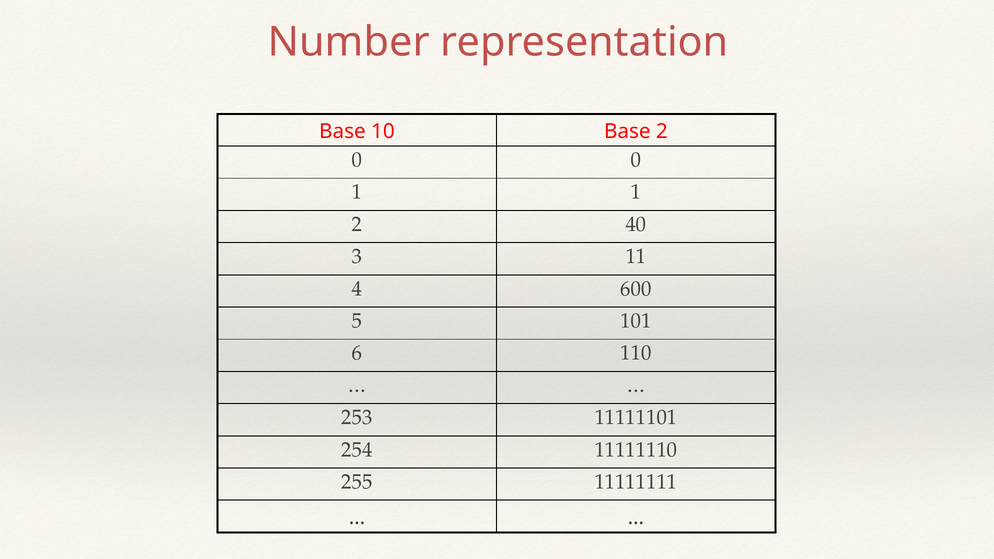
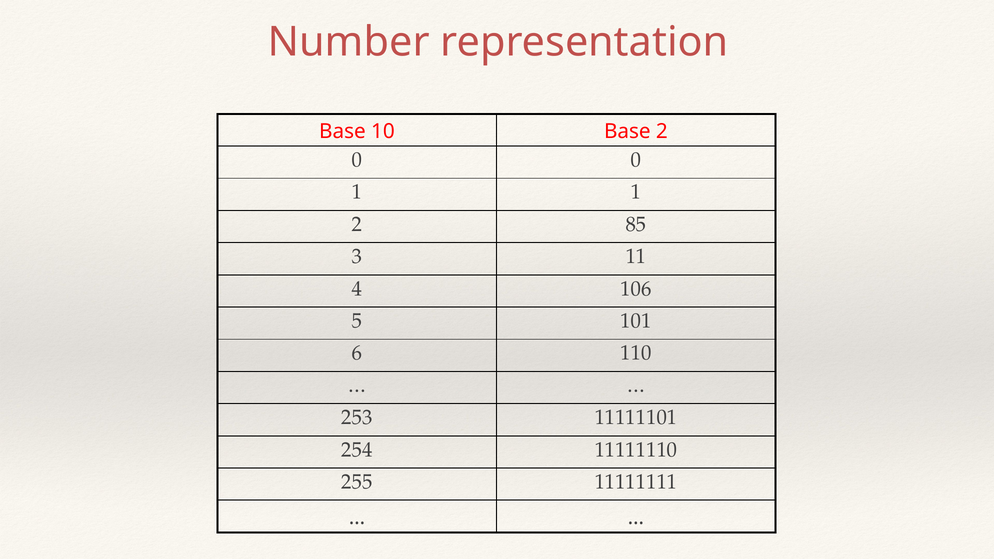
40: 40 -> 85
600: 600 -> 106
